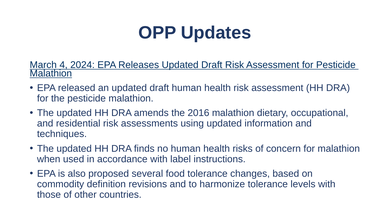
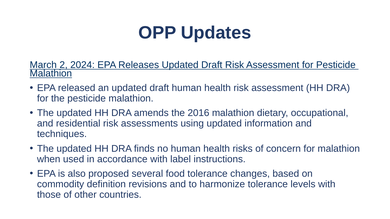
4: 4 -> 2
